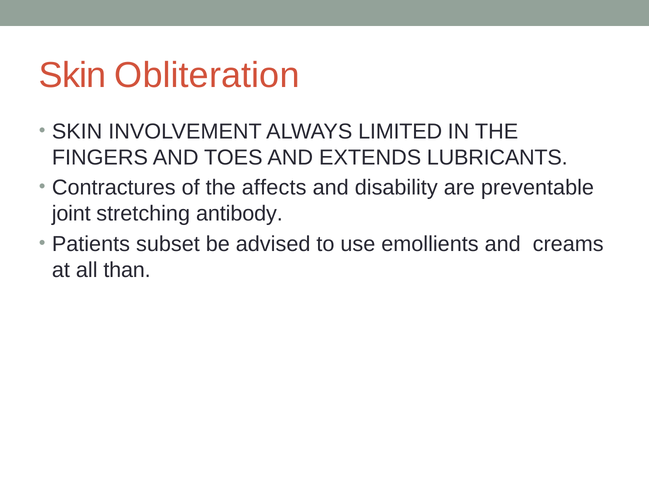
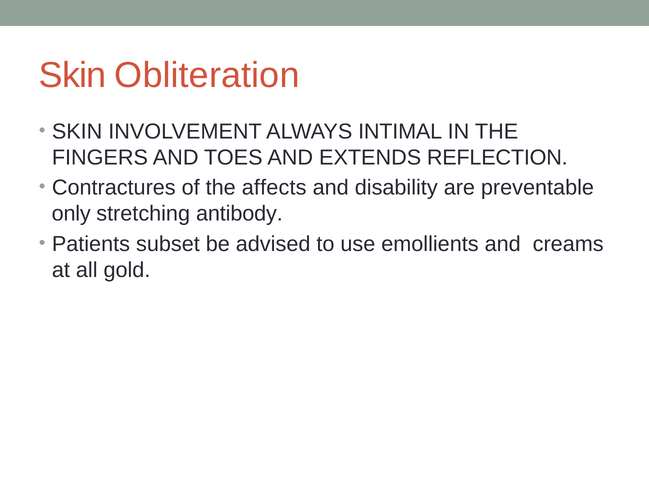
LIMITED: LIMITED -> INTIMAL
LUBRICANTS: LUBRICANTS -> REFLECTION
joint: joint -> only
than: than -> gold
